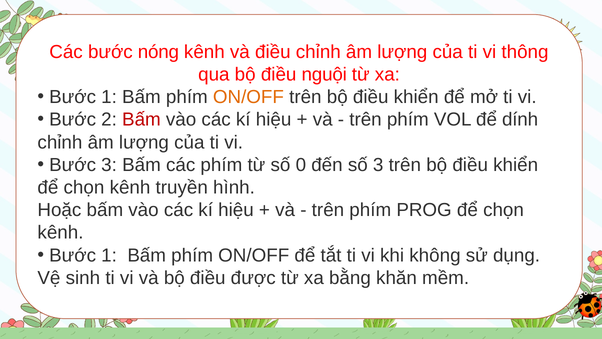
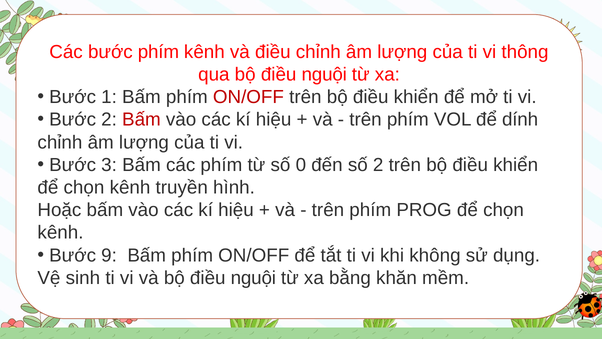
bước nóng: nóng -> phím
ON/OFF at (248, 97) colour: orange -> red
số 3: 3 -> 2
1 at (109, 255): 1 -> 9
và bộ điều được: được -> nguội
